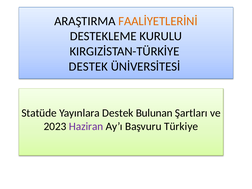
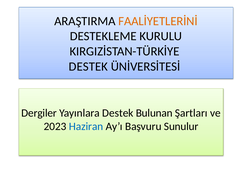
Statüde: Statüde -> Dergiler
Haziran colour: purple -> blue
Türkiye: Türkiye -> Sunulur
